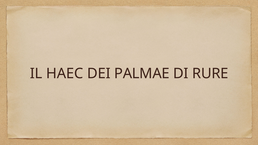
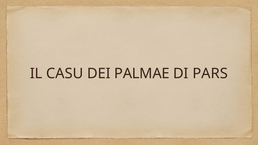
HAEC: HAEC -> CASU
RURE: RURE -> PARS
